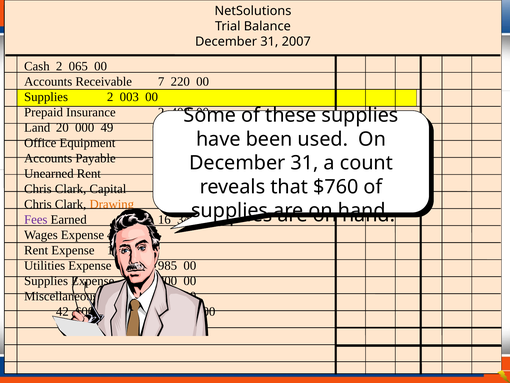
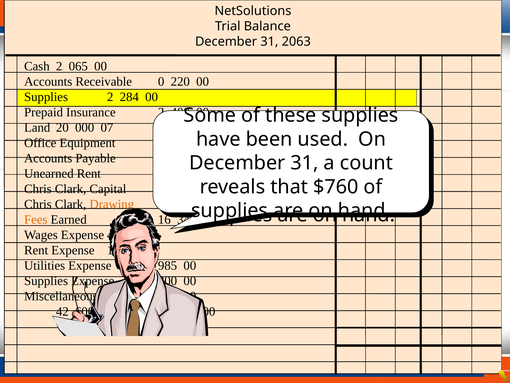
2007: 2007 -> 2063
7: 7 -> 0
003: 003 -> 284
49: 49 -> 07
Fees colour: purple -> orange
